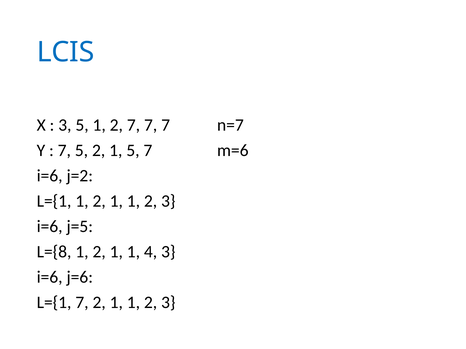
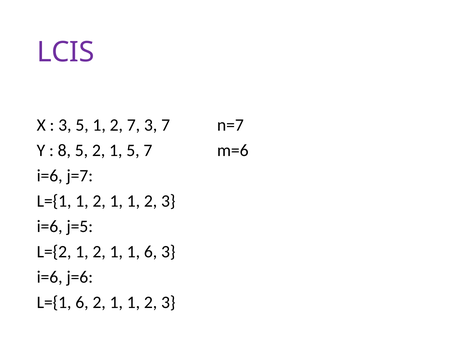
LCIS colour: blue -> purple
2 7 7: 7 -> 3
7 at (64, 151): 7 -> 8
j=2: j=2 -> j=7
L={8: L={8 -> L={2
1 4: 4 -> 6
L={1 7: 7 -> 6
